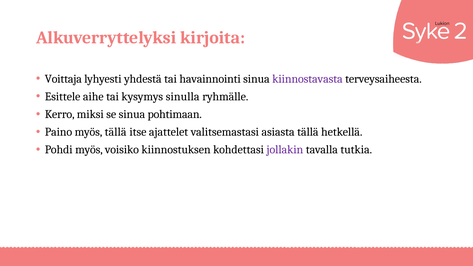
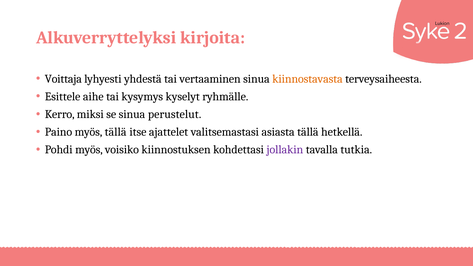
havainnointi: havainnointi -> vertaaminen
kiinnostavasta colour: purple -> orange
sinulla: sinulla -> kyselyt
pohtimaan: pohtimaan -> perustelut
